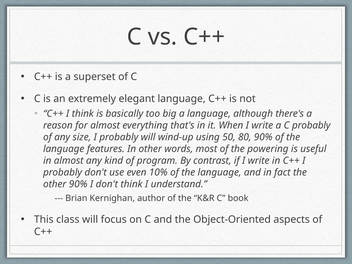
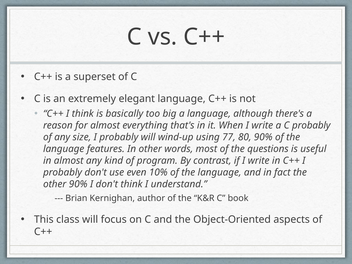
50: 50 -> 77
powering: powering -> questions
